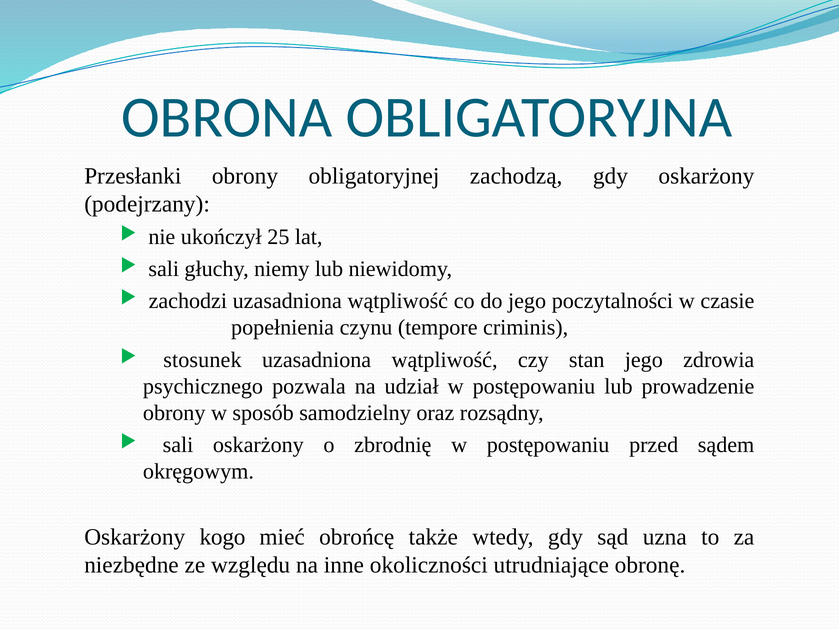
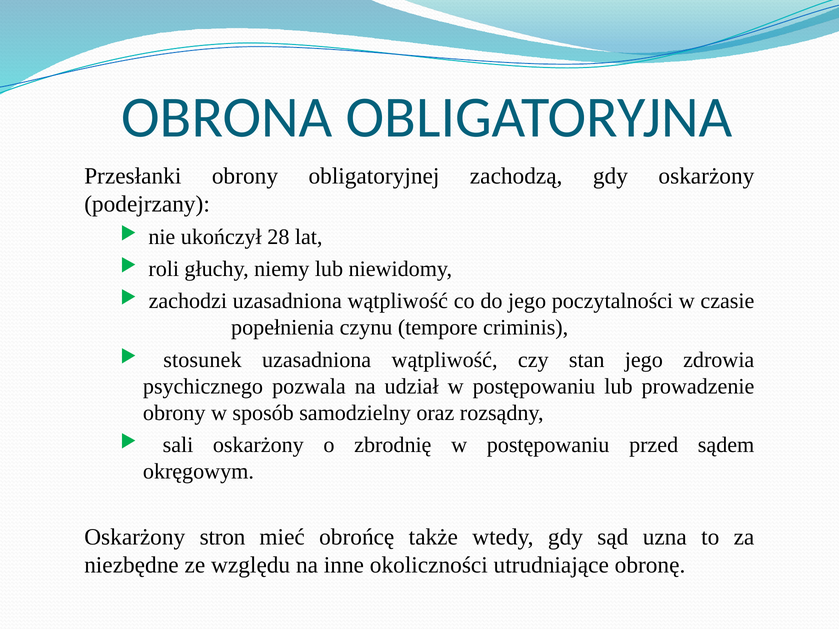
25: 25 -> 28
sali at (164, 269): sali -> roli
kogo: kogo -> stron
